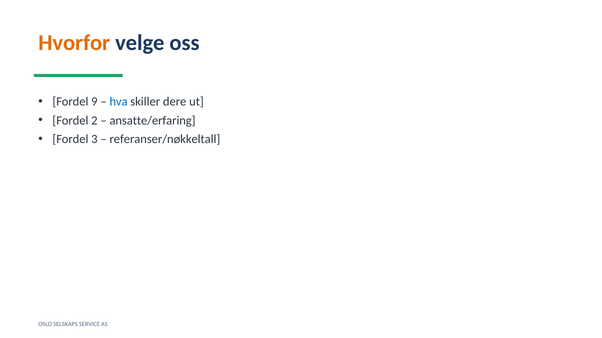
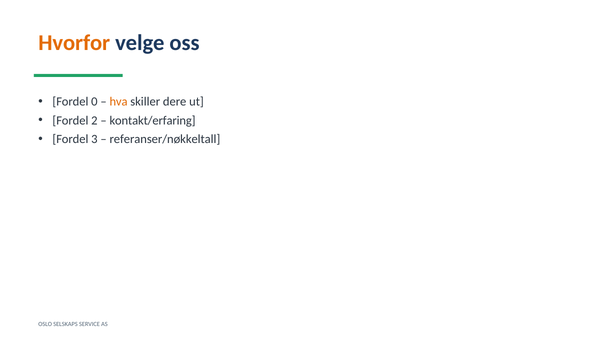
9: 9 -> 0
hva colour: blue -> orange
ansatte/erfaring: ansatte/erfaring -> kontakt/erfaring
